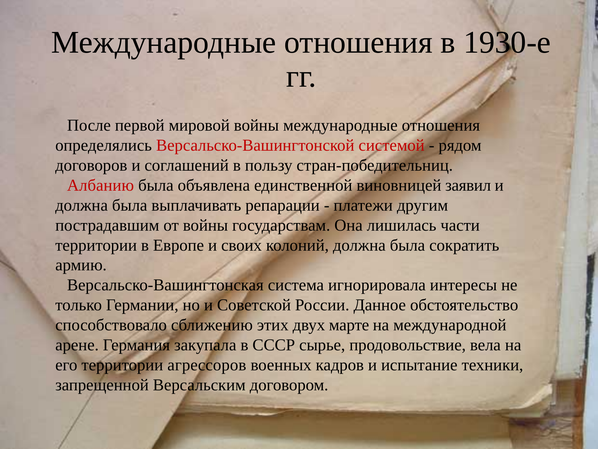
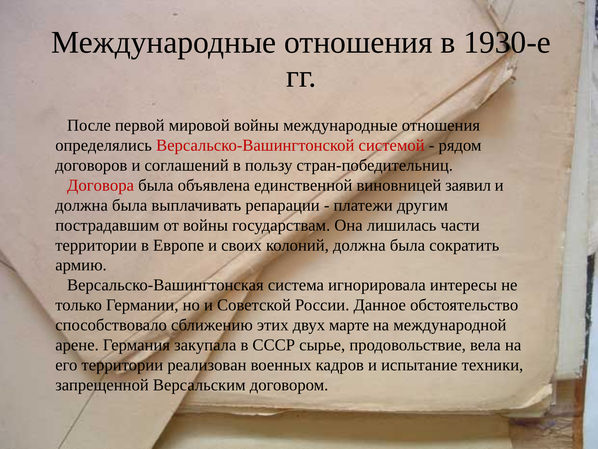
Албанию: Албанию -> Договора
агрессоров: агрессоров -> реализован
